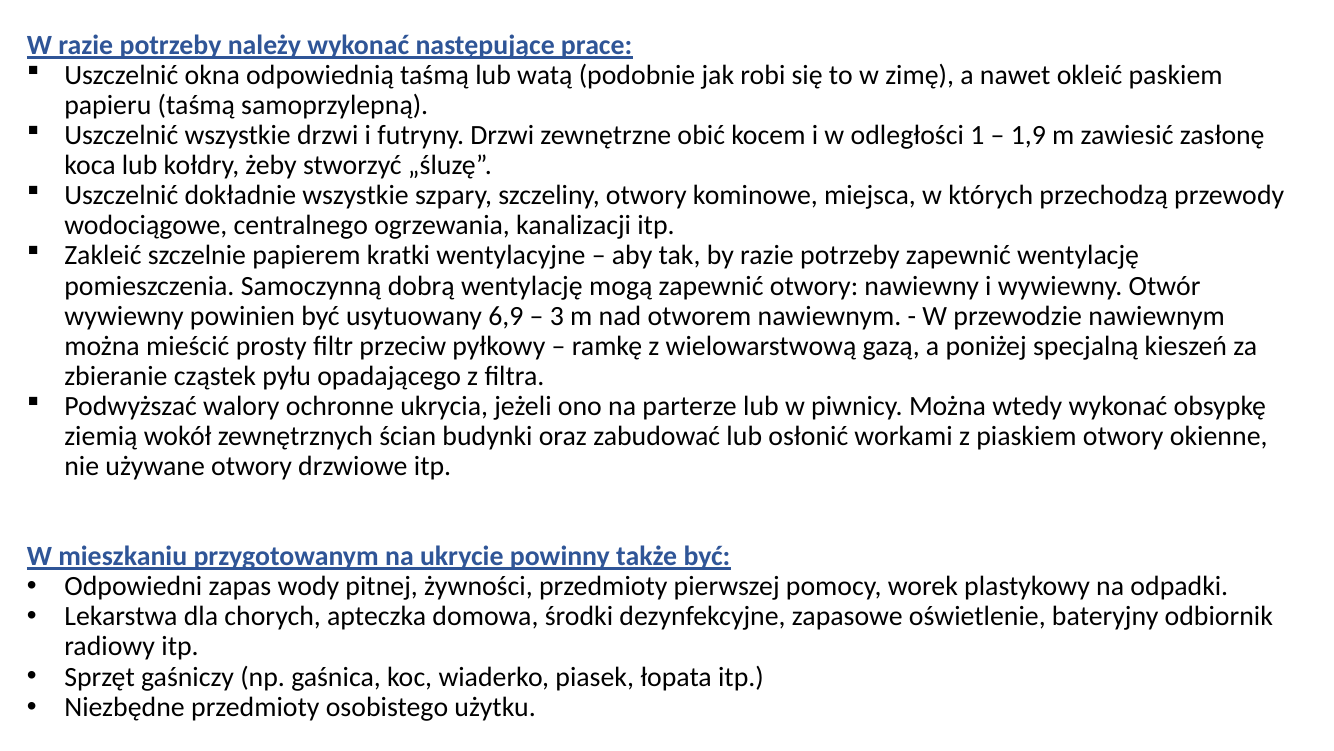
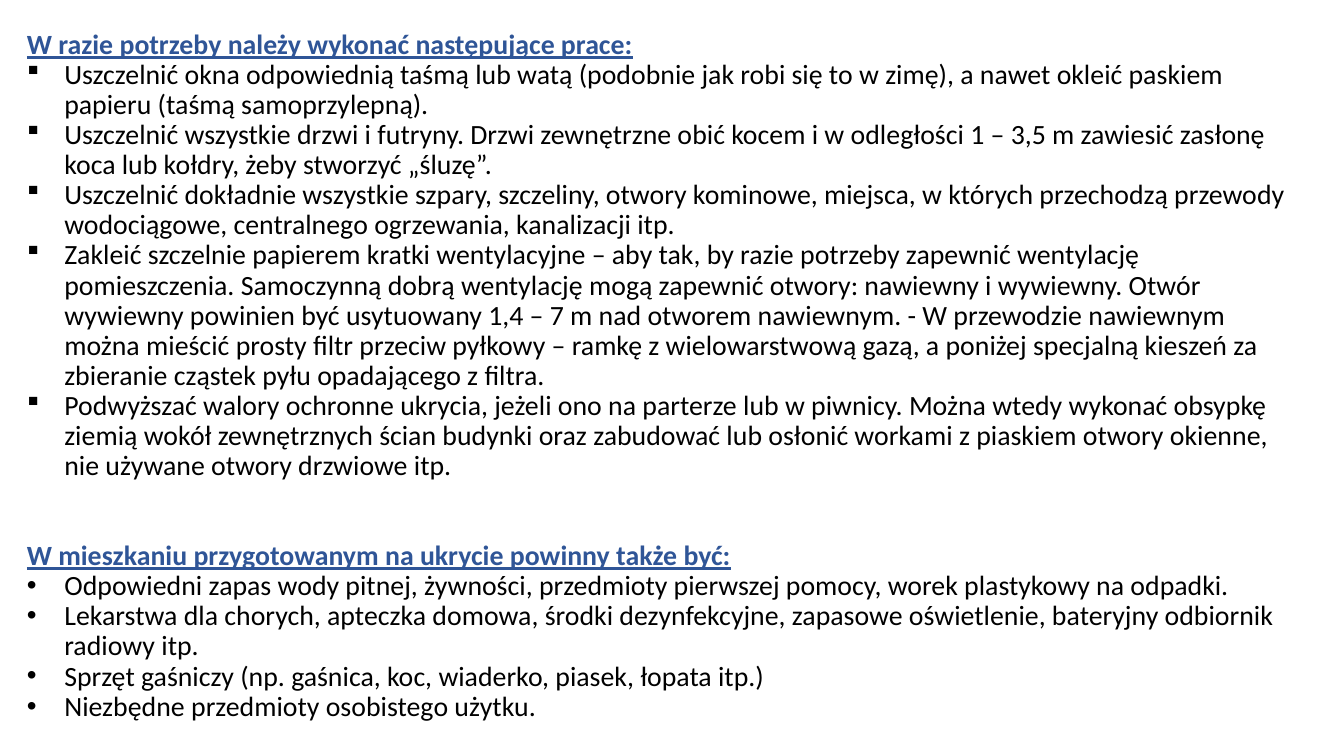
1,9: 1,9 -> 3,5
6,9: 6,9 -> 1,4
3: 3 -> 7
